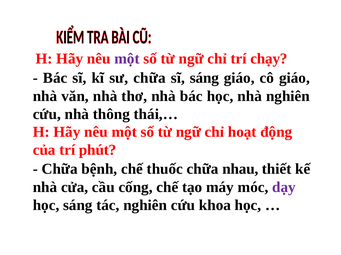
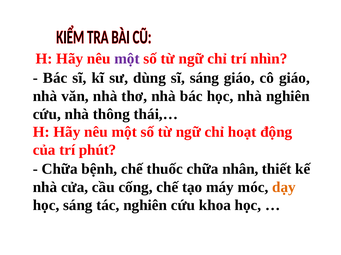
chạy: chạy -> nhìn
sư chữa: chữa -> dùng
nhau: nhau -> nhân
dạy colour: purple -> orange
